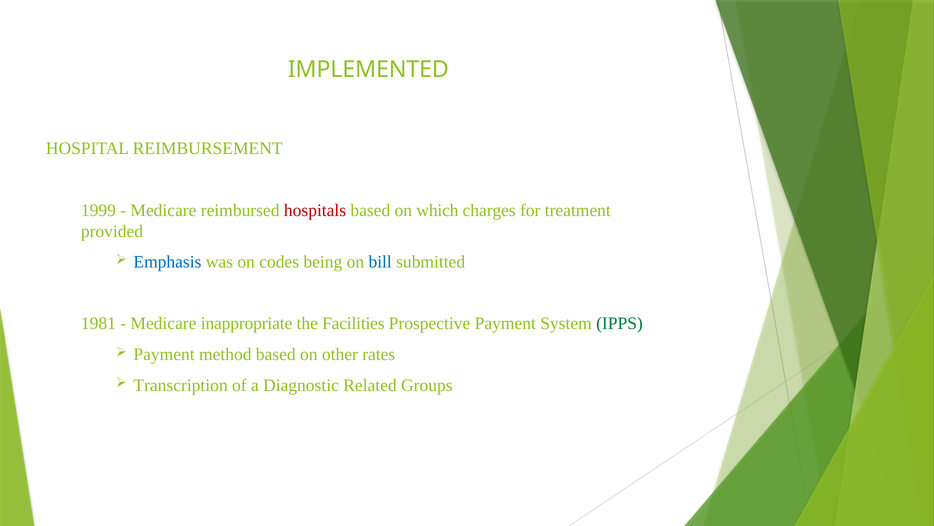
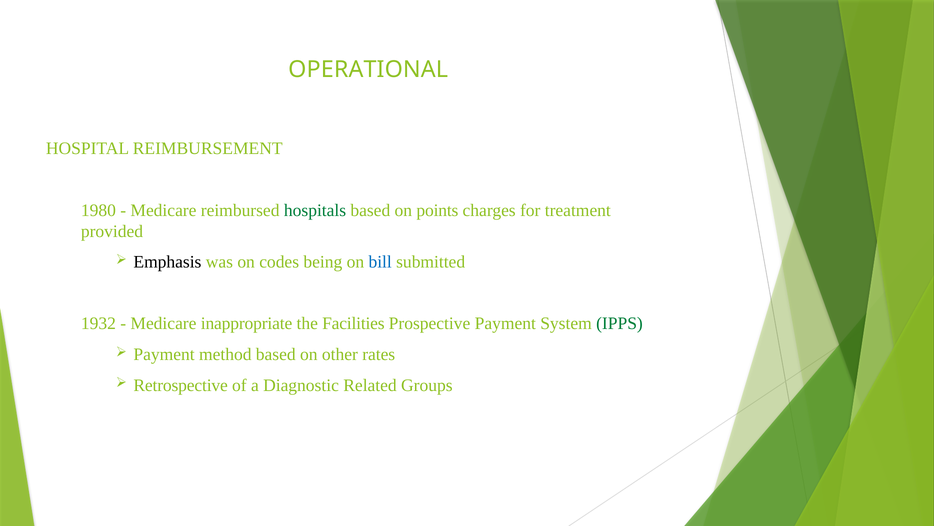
IMPLEMENTED: IMPLEMENTED -> OPERATIONAL
1999: 1999 -> 1980
hospitals colour: red -> green
which: which -> points
Emphasis colour: blue -> black
1981: 1981 -> 1932
Transcription: Transcription -> Retrospective
